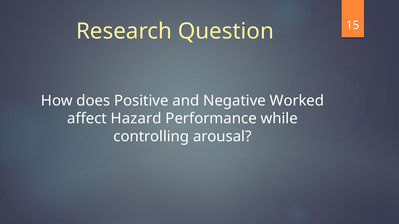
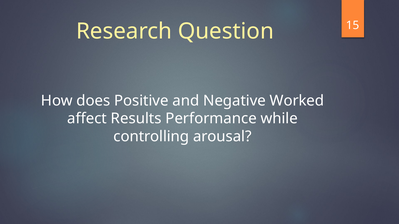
Hazard: Hazard -> Results
